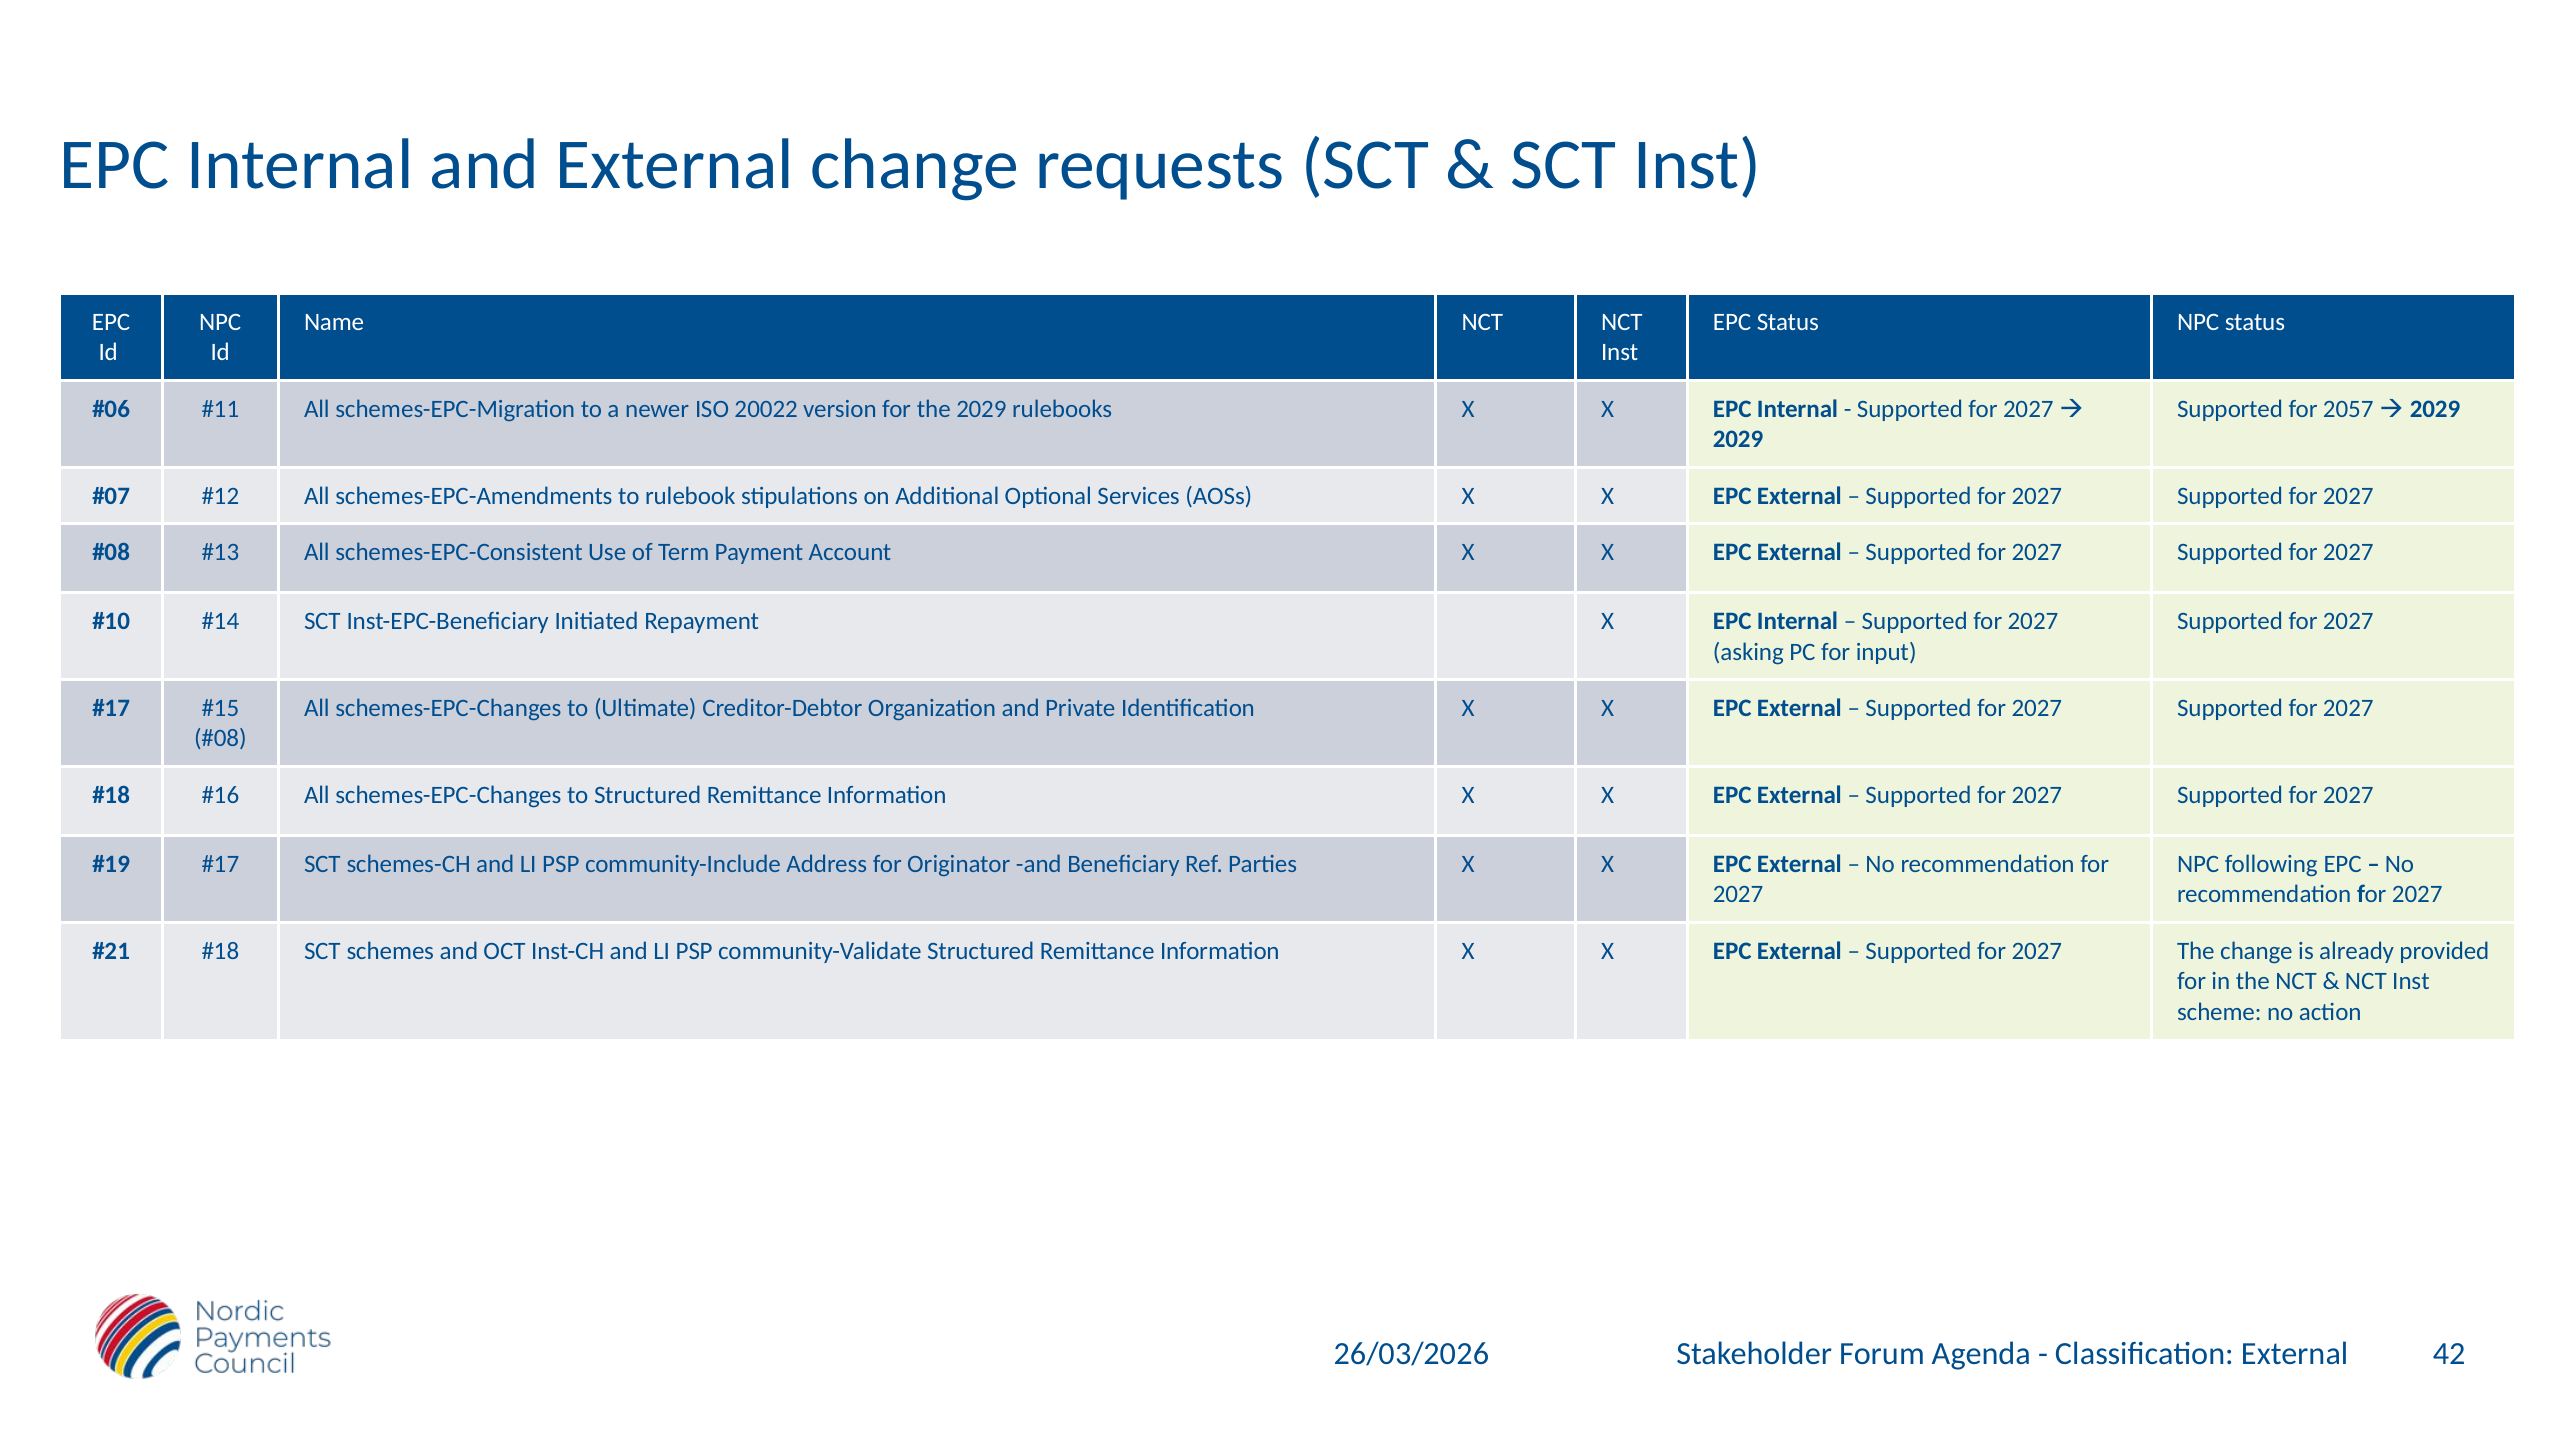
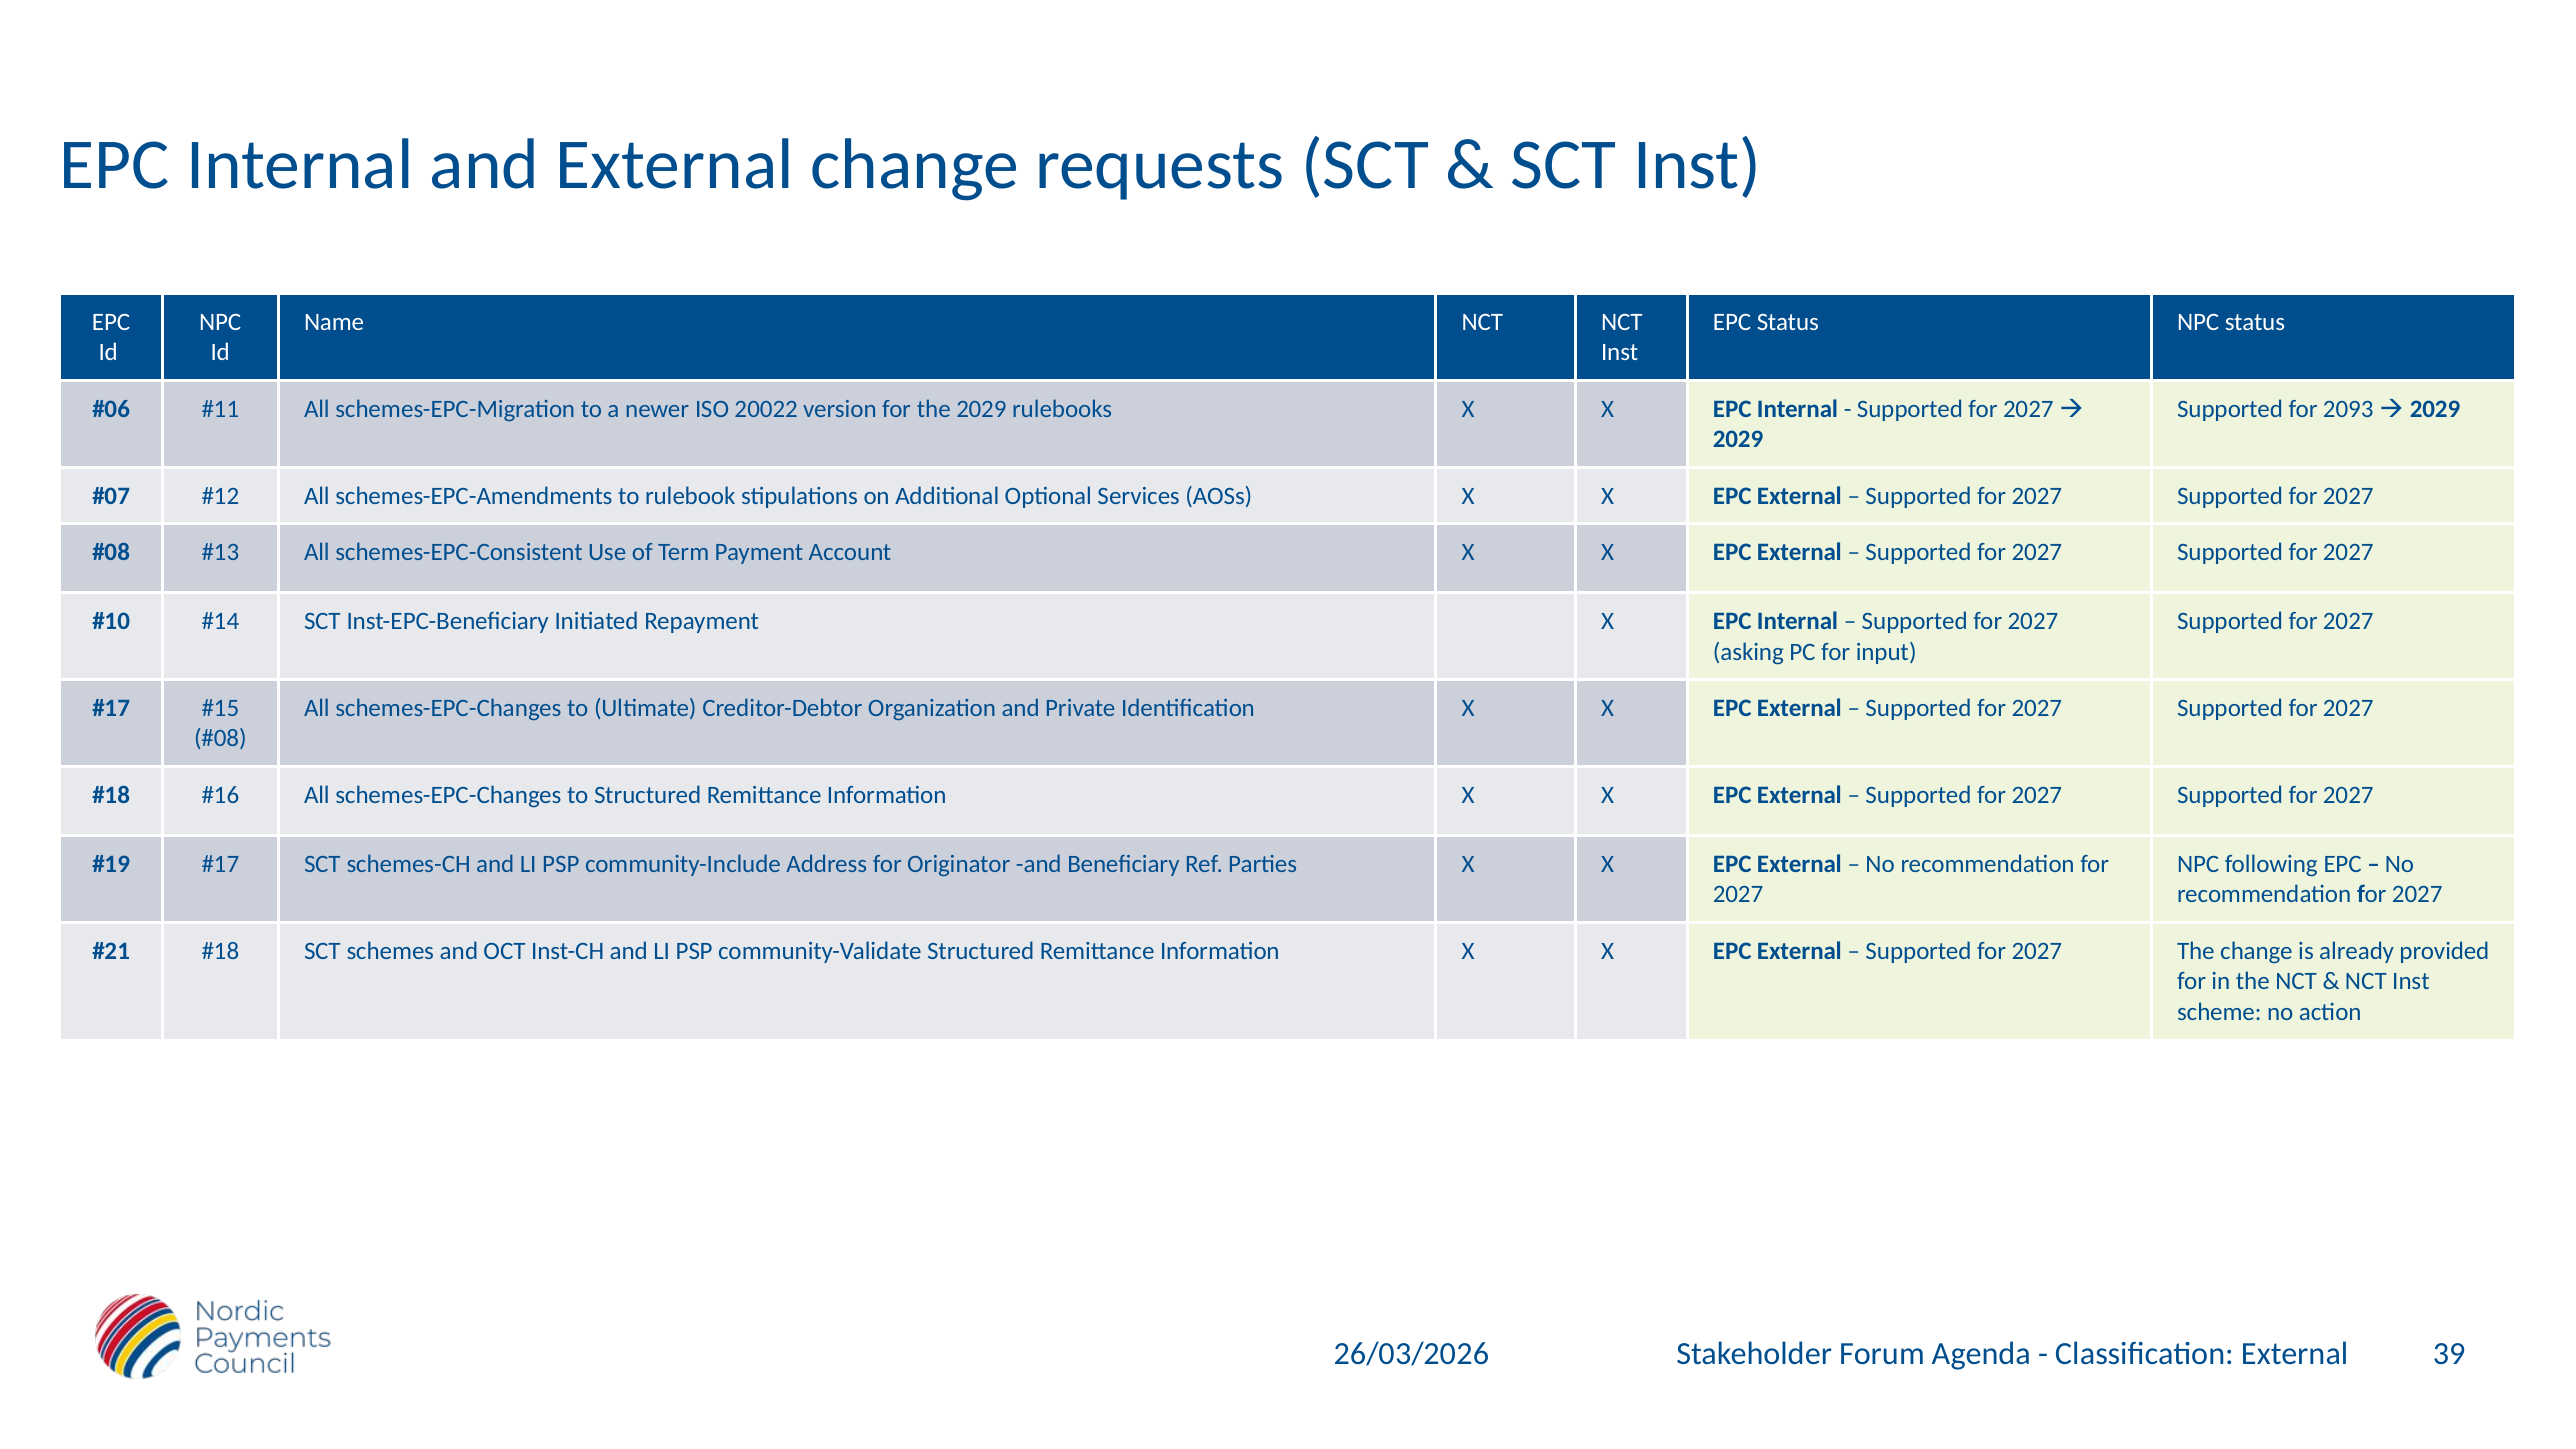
2057: 2057 -> 2093
42: 42 -> 39
